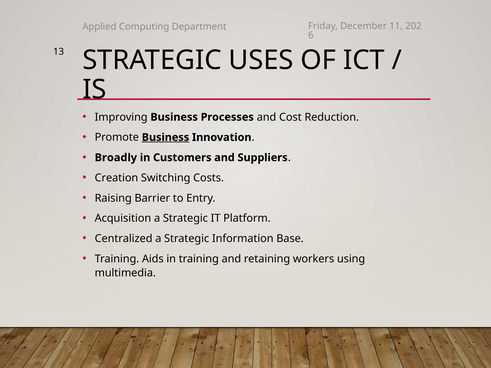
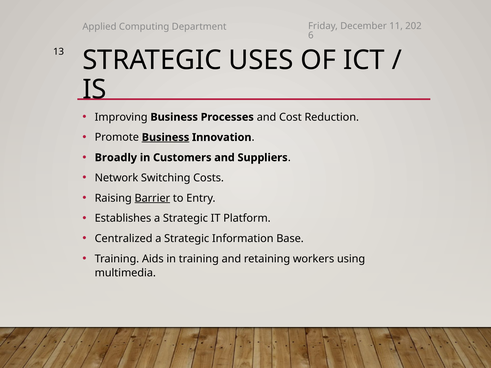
Creation: Creation -> Network
Barrier underline: none -> present
Acquisition: Acquisition -> Establishes
